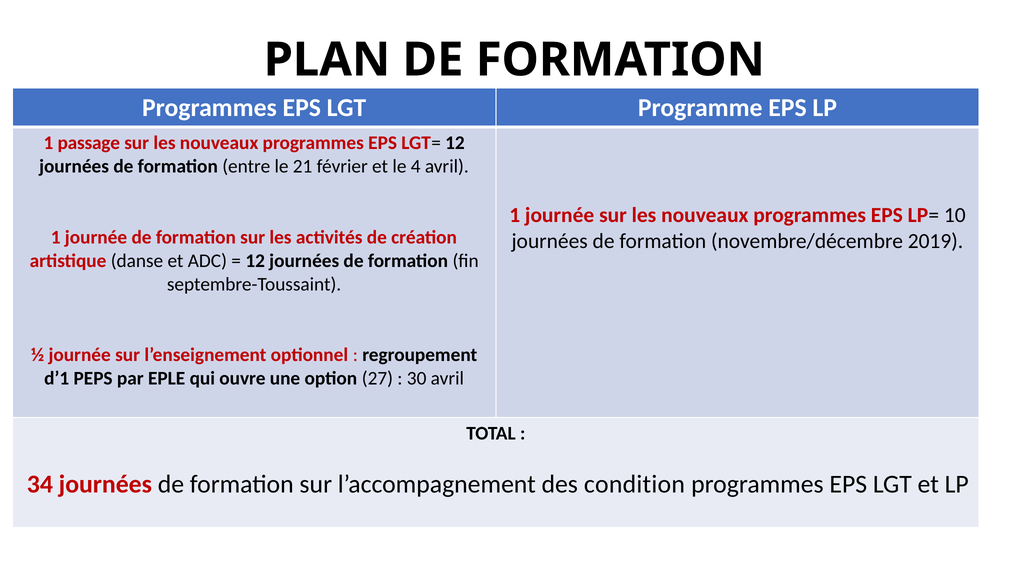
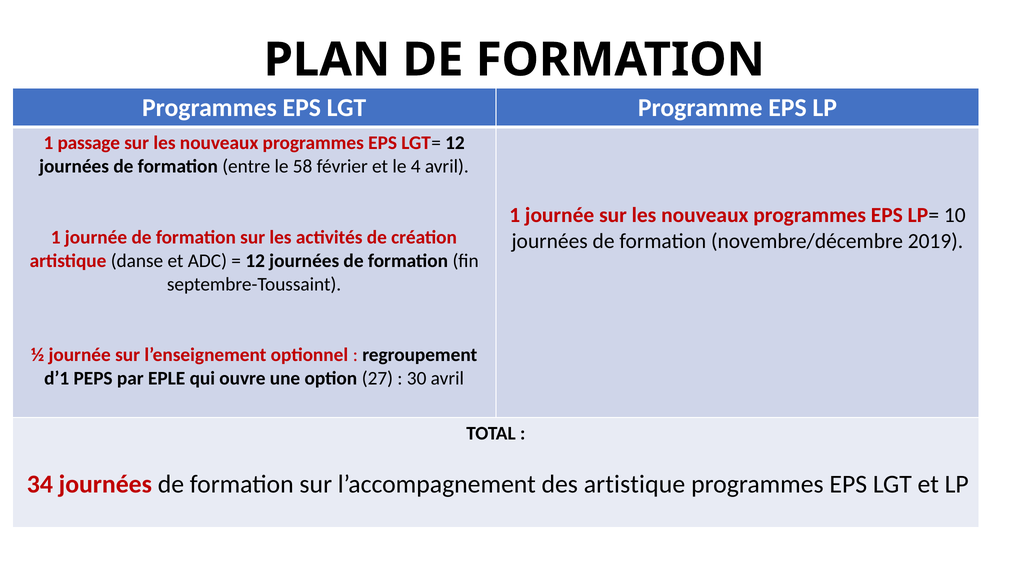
21: 21 -> 58
des condition: condition -> artistique
